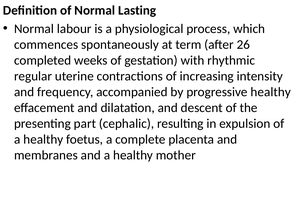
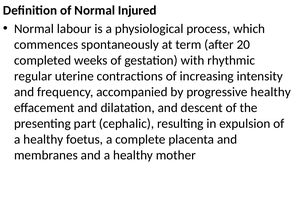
Lasting: Lasting -> Injured
26: 26 -> 20
